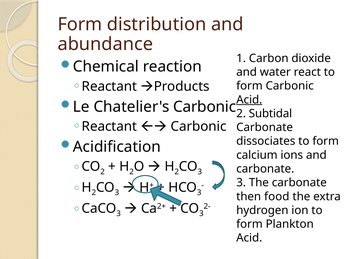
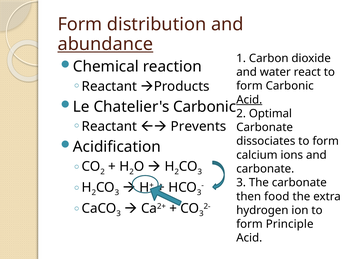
abundance underline: none -> present
Subtidal: Subtidal -> Optimal
Carbonic at (199, 126): Carbonic -> Prevents
Plankton: Plankton -> Principle
